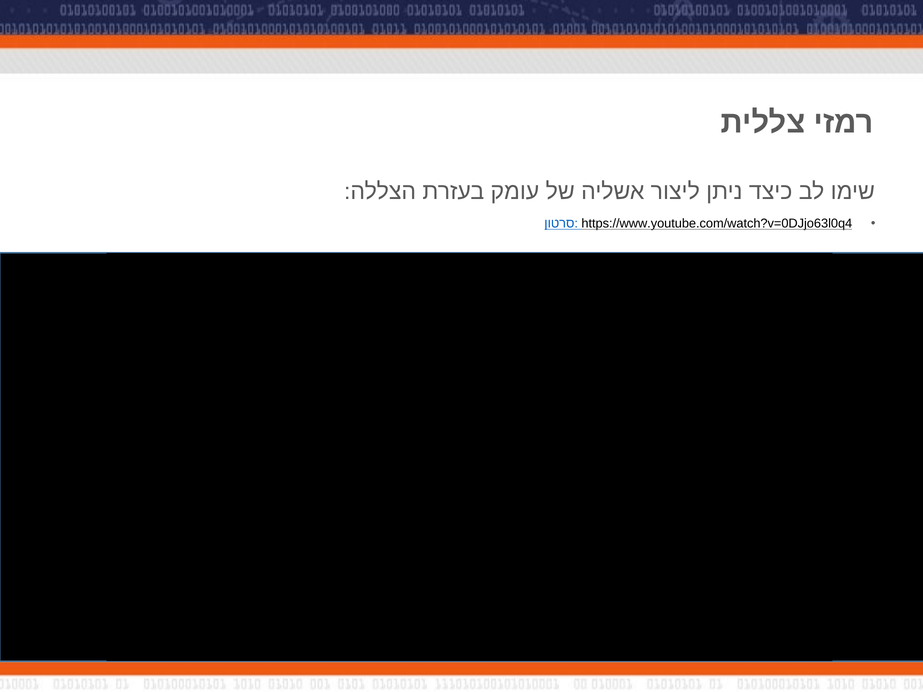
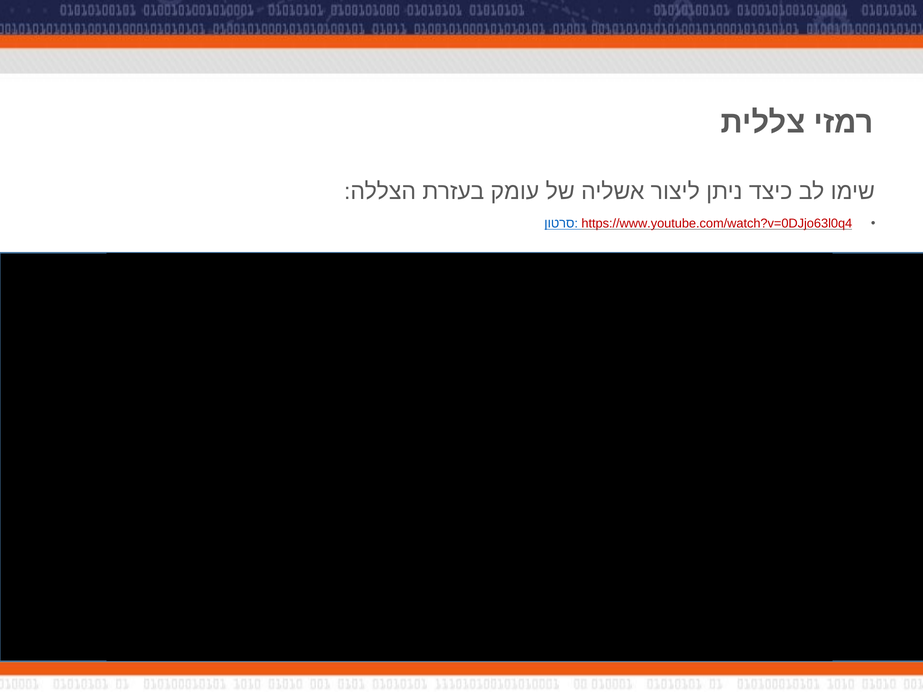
https://www.youtube.com/watch?v=0DJjo63l0q4 colour: black -> red
